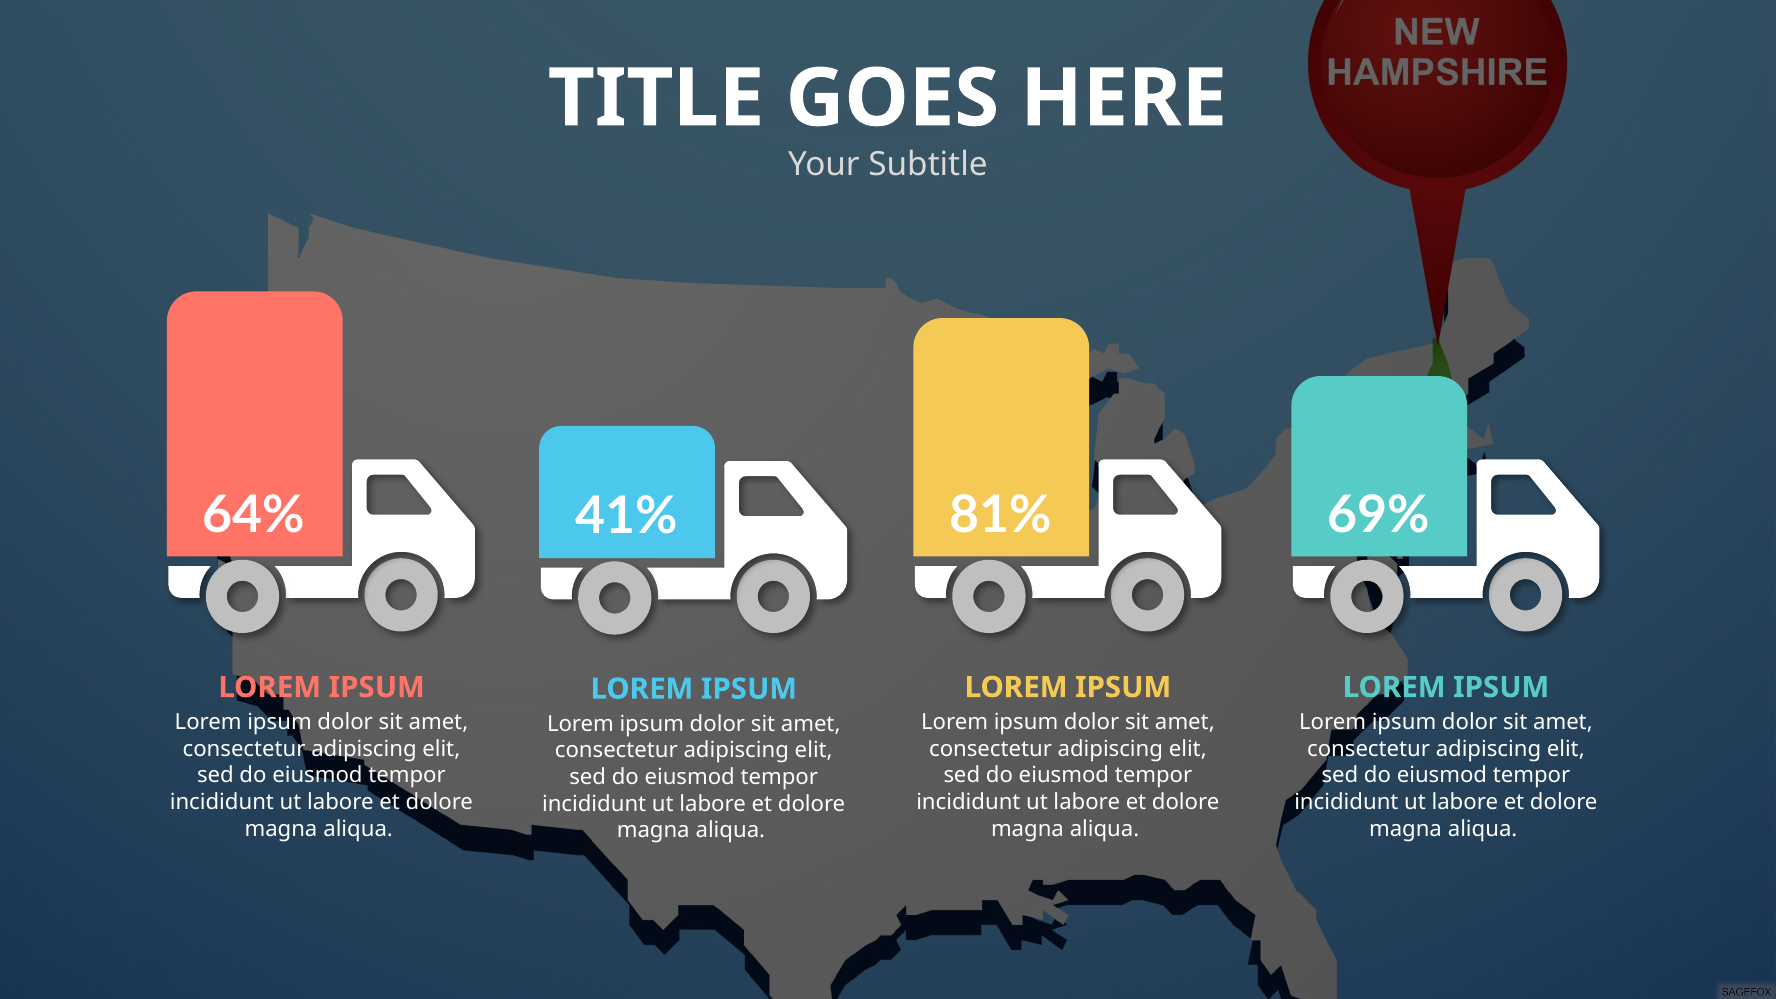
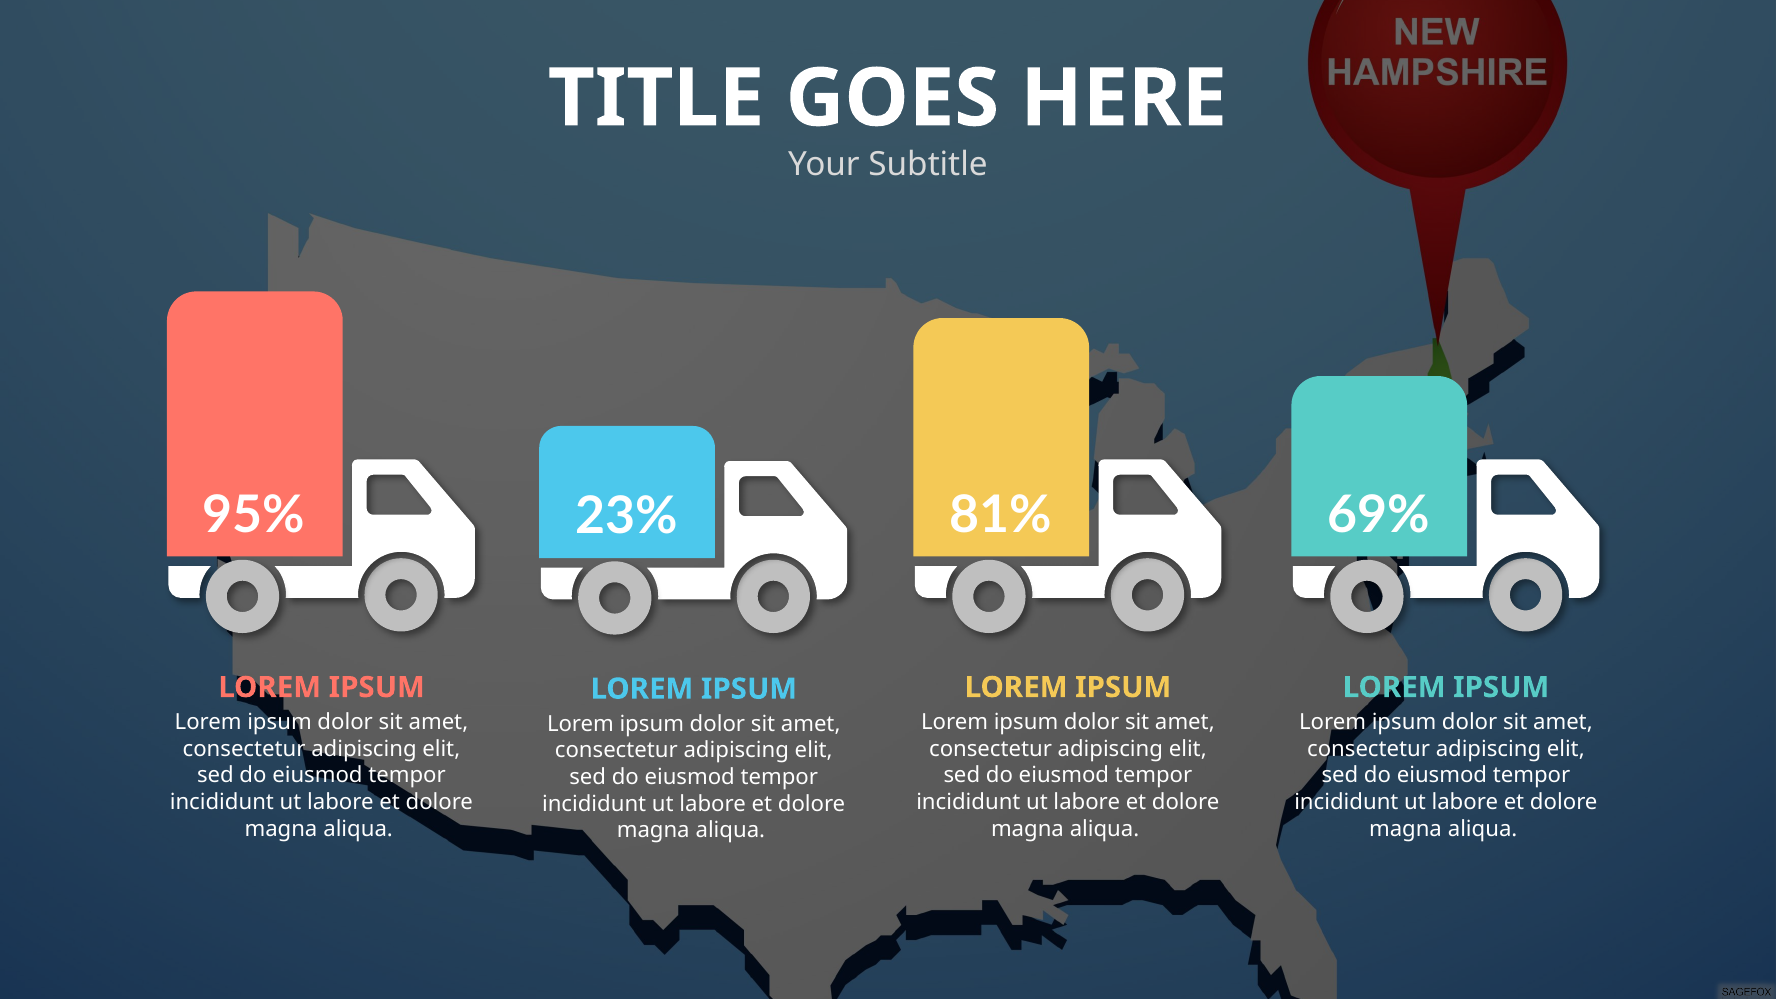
64%: 64% -> 95%
41%: 41% -> 23%
